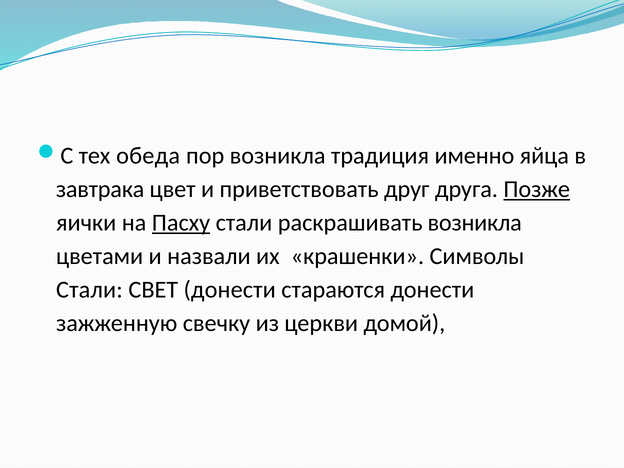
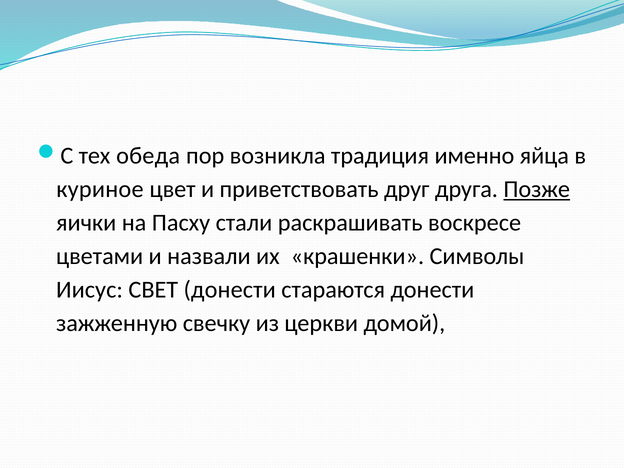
завтрака: завтрака -> куриное
Пасху underline: present -> none
раскрашивать возникла: возникла -> воскресе
Стали at (89, 290): Стали -> Иисус
